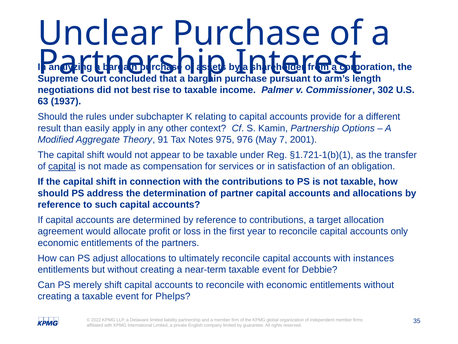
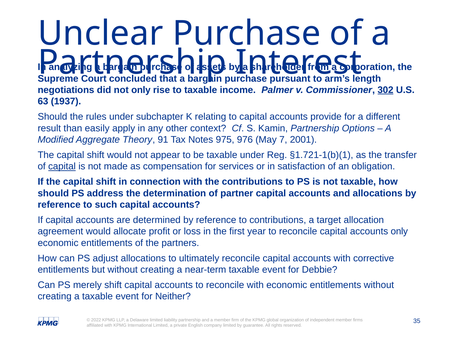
not best: best -> only
302 underline: none -> present
instances: instances -> corrective
Phelps: Phelps -> Neither
